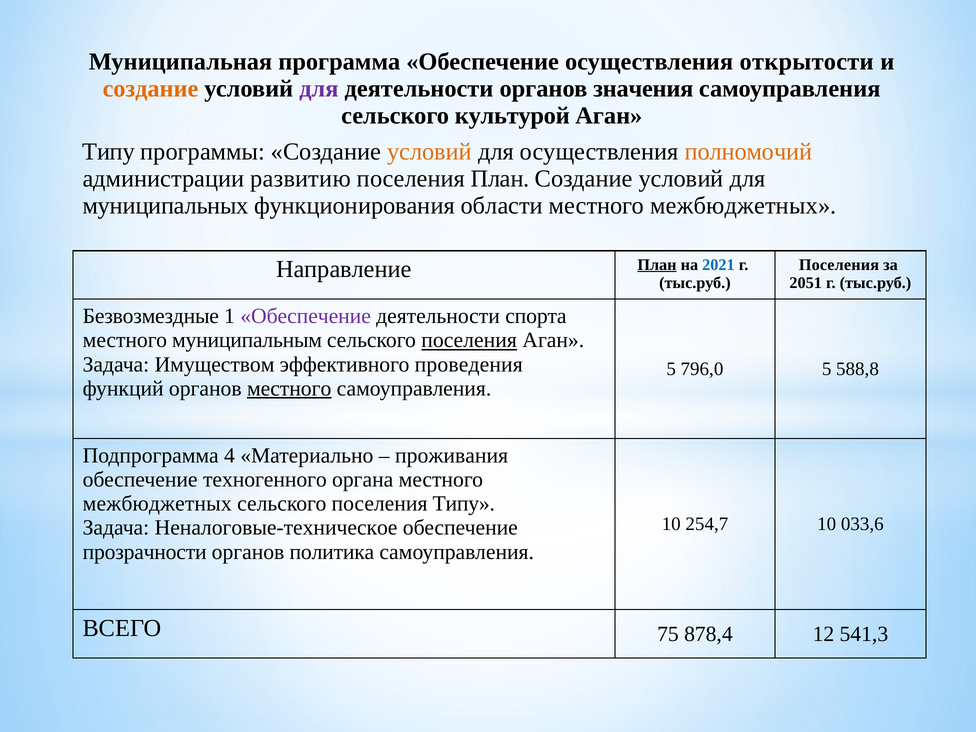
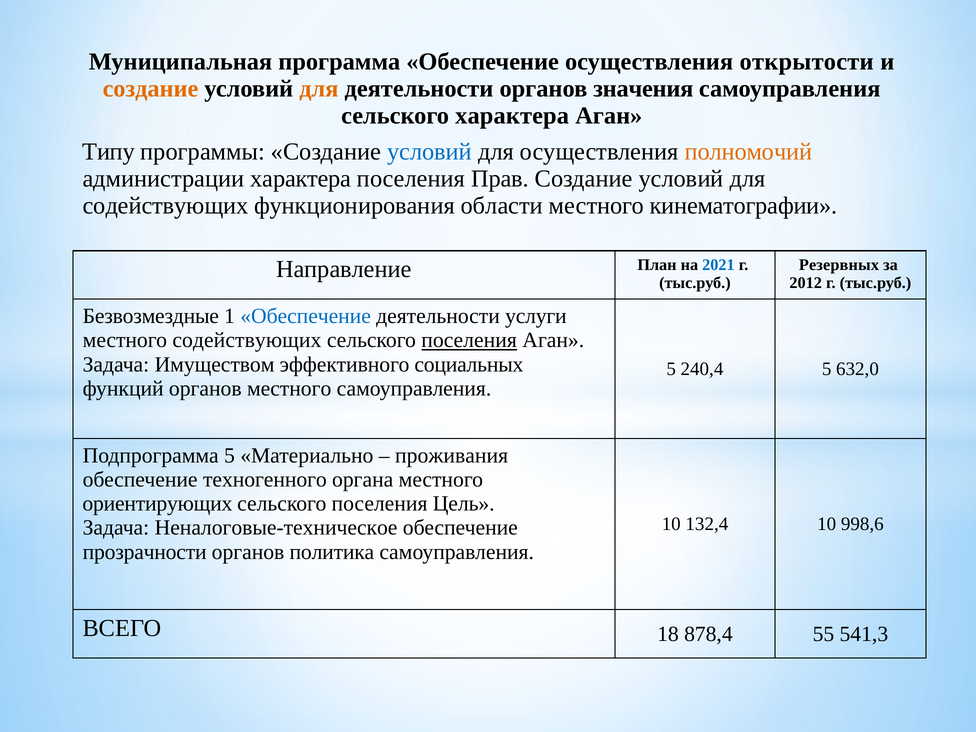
для at (319, 89) colour: purple -> orange
сельского культурой: культурой -> характера
условий at (430, 152) colour: orange -> blue
администрации развитию: развитию -> характера
поселения План: План -> Прав
муниципальных at (166, 206): муниципальных -> содействующих
межбюджетных at (743, 206): межбюджетных -> кинематографии
Поселения at (839, 265): Поселения -> Резервных
План at (657, 265) underline: present -> none
2051: 2051 -> 2012
Обеспечение at (306, 316) colour: purple -> blue
спорта: спорта -> услуги
местного муниципальным: муниципальным -> содействующих
проведения: проведения -> социальных
796,0: 796,0 -> 240,4
588,8: 588,8 -> 632,0
местного at (289, 389) underline: present -> none
Подпрограмма 4: 4 -> 5
межбюджетных at (157, 504): межбюджетных -> ориентирующих
поселения Типу: Типу -> Цель
254,7: 254,7 -> 132,4
033,6: 033,6 -> 998,6
75: 75 -> 18
12: 12 -> 55
